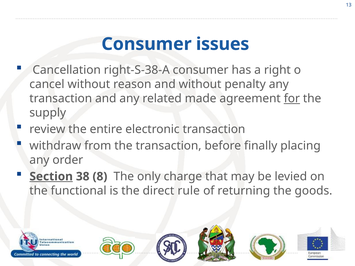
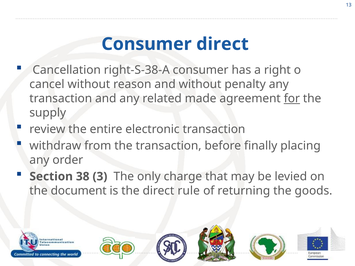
Consumer issues: issues -> direct
Section underline: present -> none
8: 8 -> 3
functional: functional -> document
